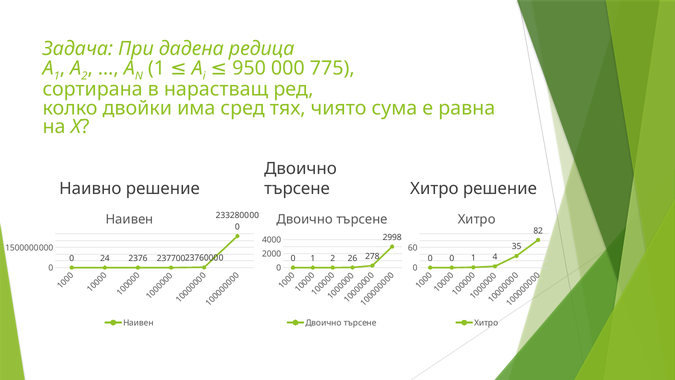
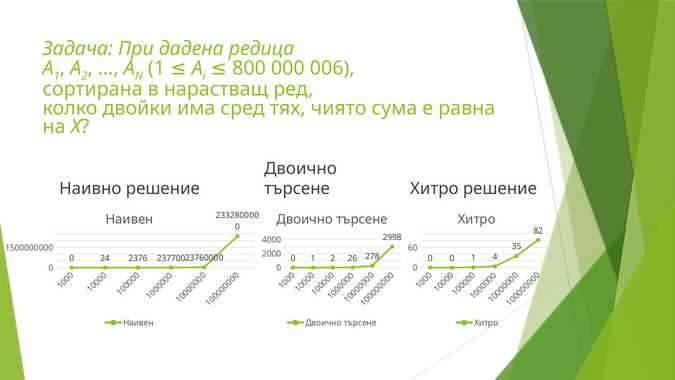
950: 950 -> 800
775: 775 -> 006
